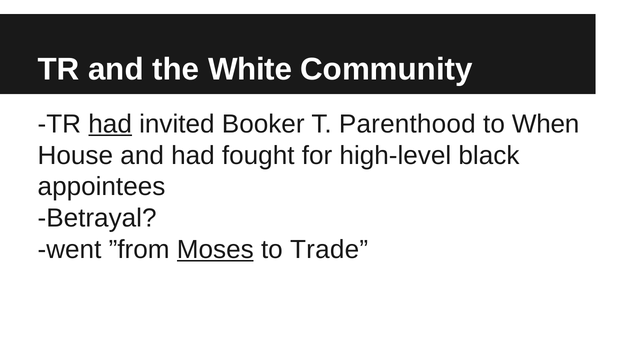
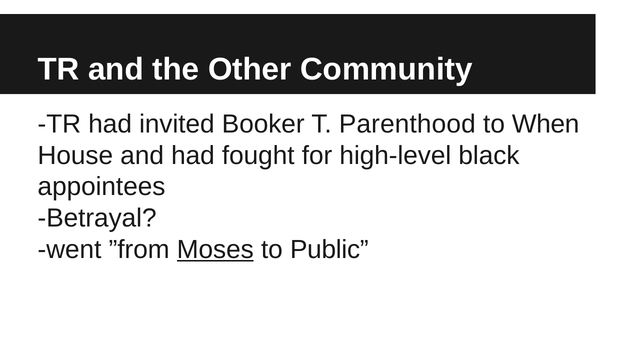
White: White -> Other
had at (110, 124) underline: present -> none
Trade: Trade -> Public
